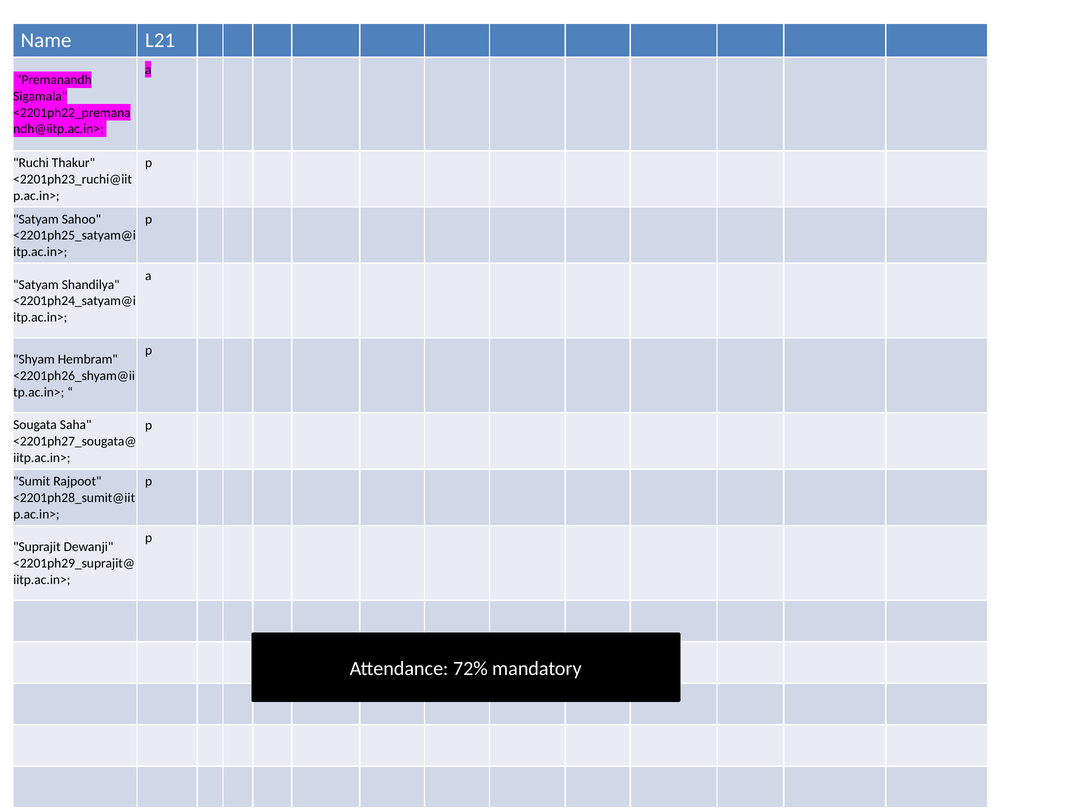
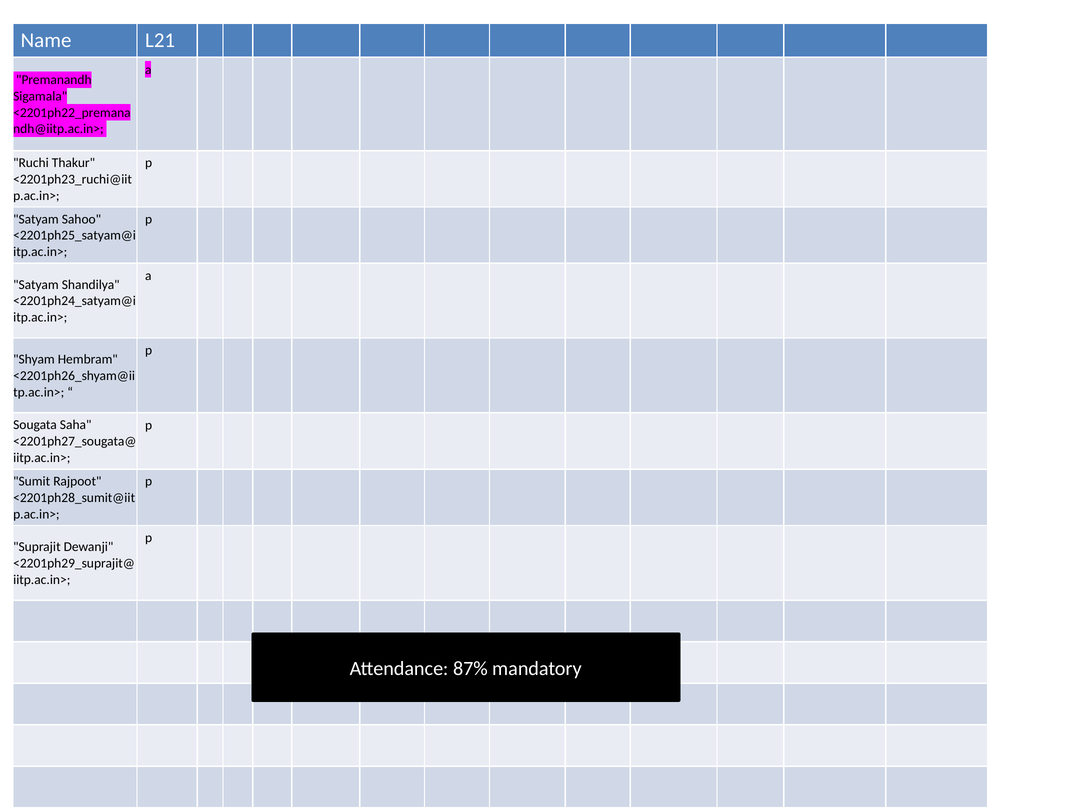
72%: 72% -> 87%
